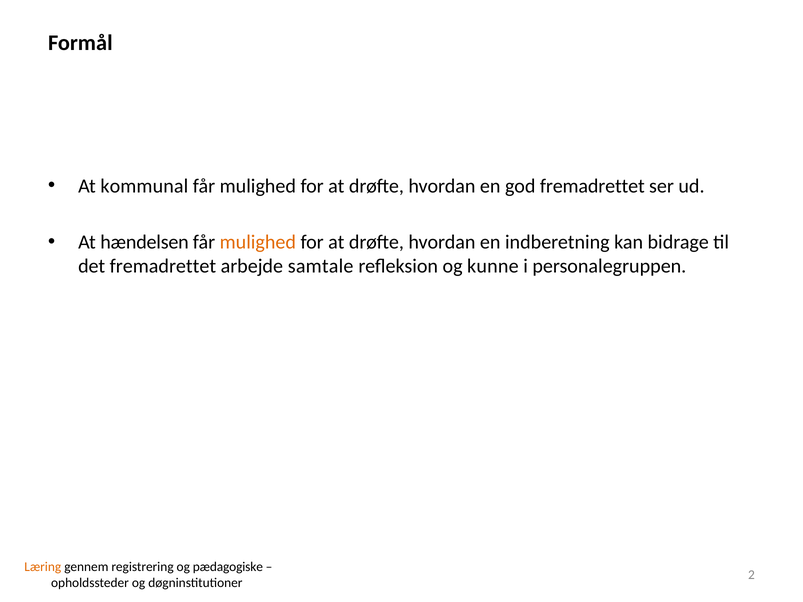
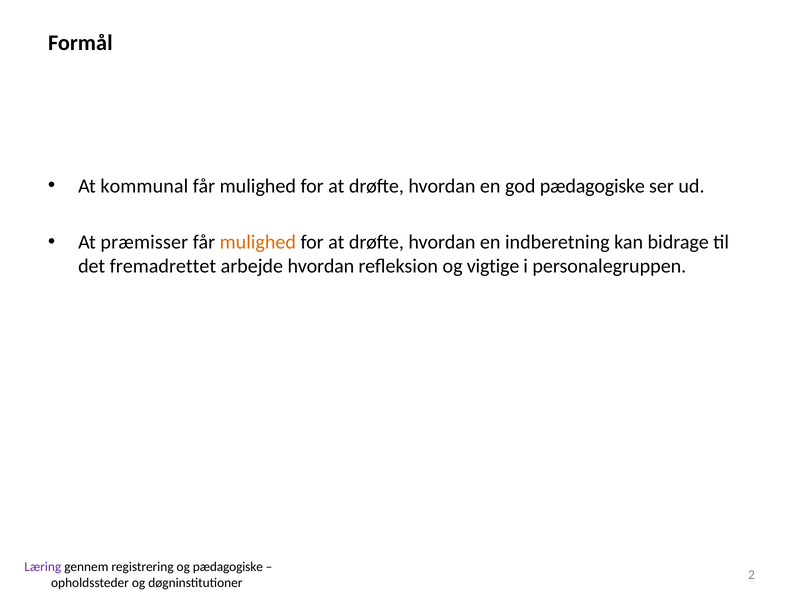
god fremadrettet: fremadrettet -> pædagogiske
hændelsen: hændelsen -> præmisser
arbejde samtale: samtale -> hvordan
kunne: kunne -> vigtige
Læring colour: orange -> purple
